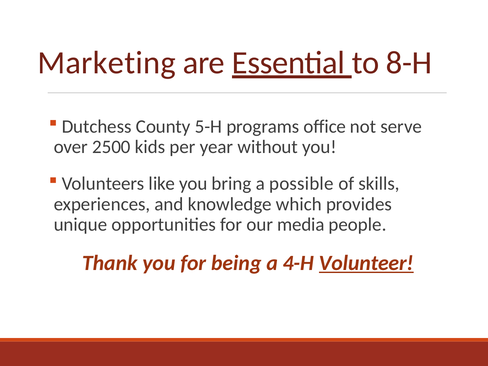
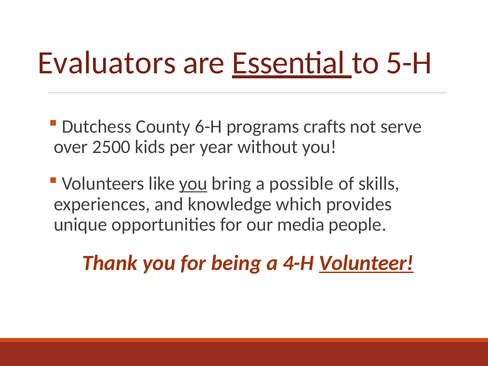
Marketing: Marketing -> Evaluators
8-H: 8-H -> 5-H
5-H: 5-H -> 6-H
office: office -> crafts
you at (193, 184) underline: none -> present
